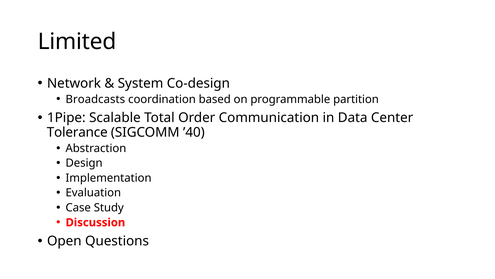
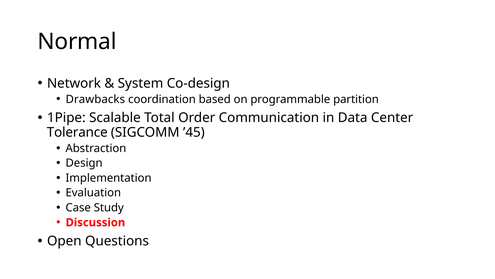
Limited: Limited -> Normal
Broadcasts: Broadcasts -> Drawbacks
’40: ’40 -> ’45
